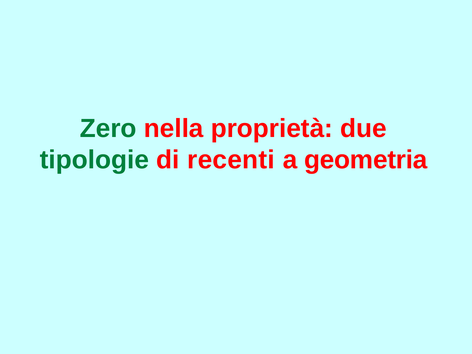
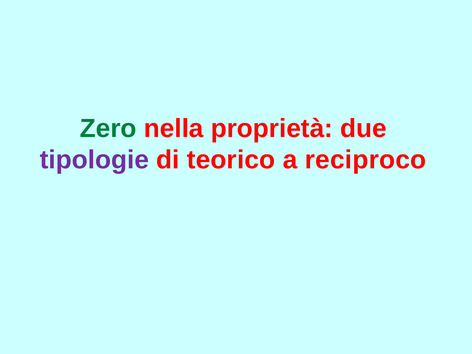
tipologie colour: green -> purple
recenti: recenti -> teorico
geometria: geometria -> reciproco
